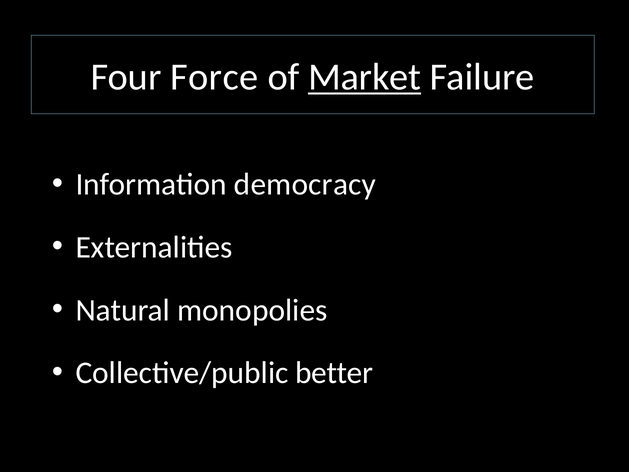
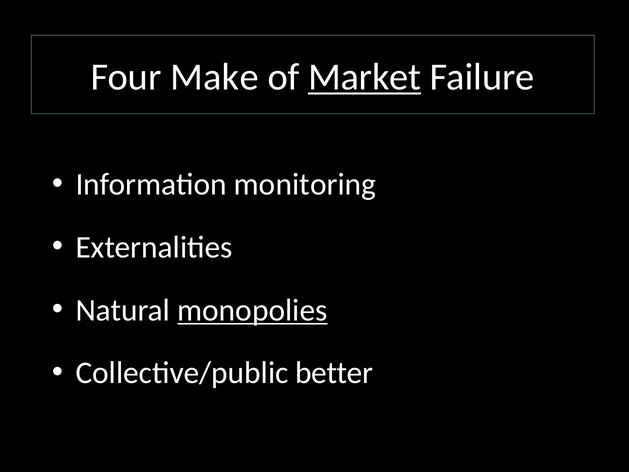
Force: Force -> Make
democracy: democracy -> monitoring
monopolies underline: none -> present
